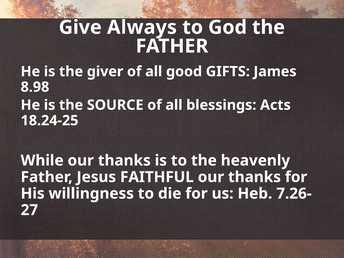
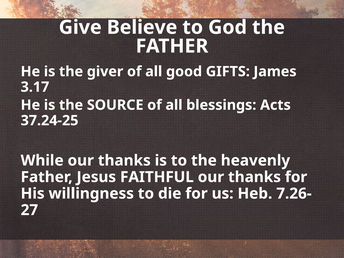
Always: Always -> Believe
8.98: 8.98 -> 3.17
18.24-25: 18.24-25 -> 37.24-25
